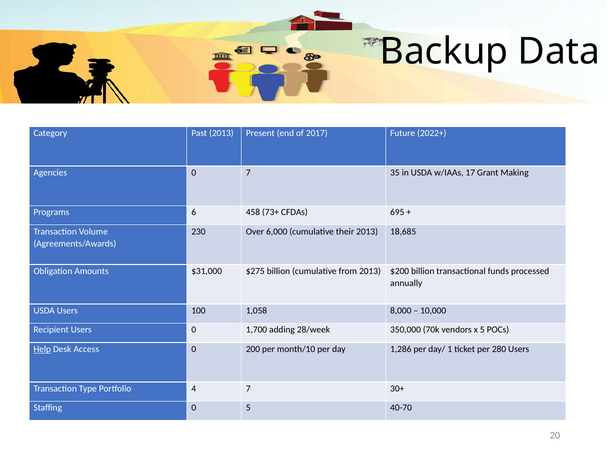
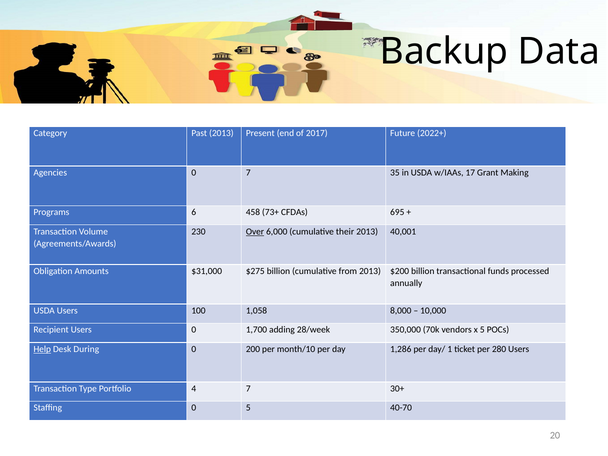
Over underline: none -> present
18,685: 18,685 -> 40,001
Access: Access -> During
